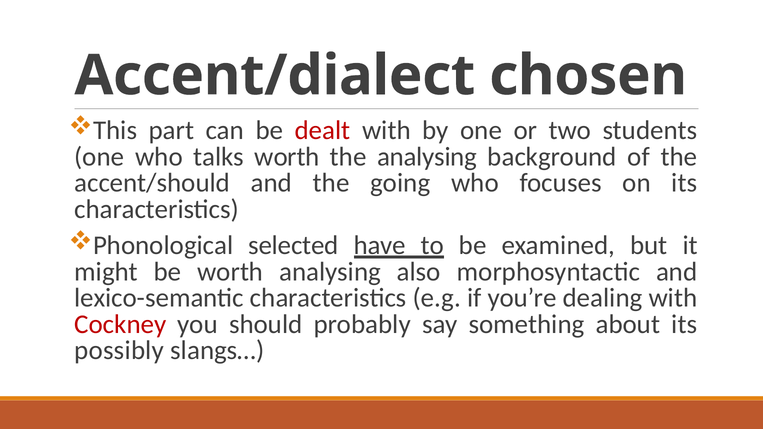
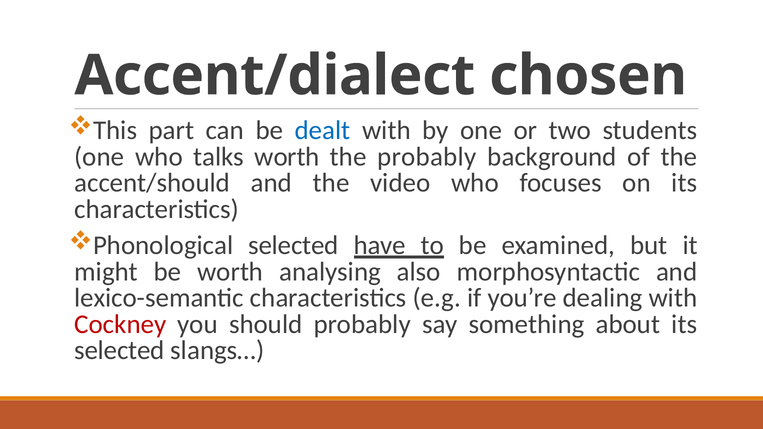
dealt colour: red -> blue
the analysing: analysing -> probably
going: going -> video
possibly at (119, 351): possibly -> selected
